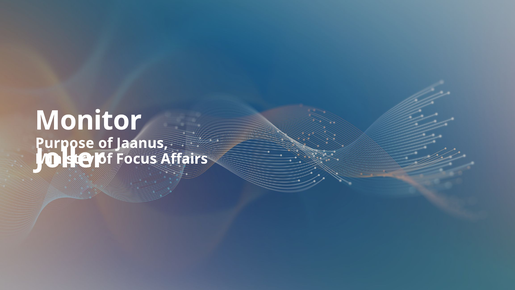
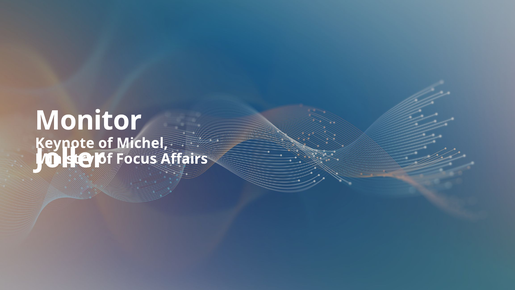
Purpose: Purpose -> Keynote
Jaanus: Jaanus -> Michel
